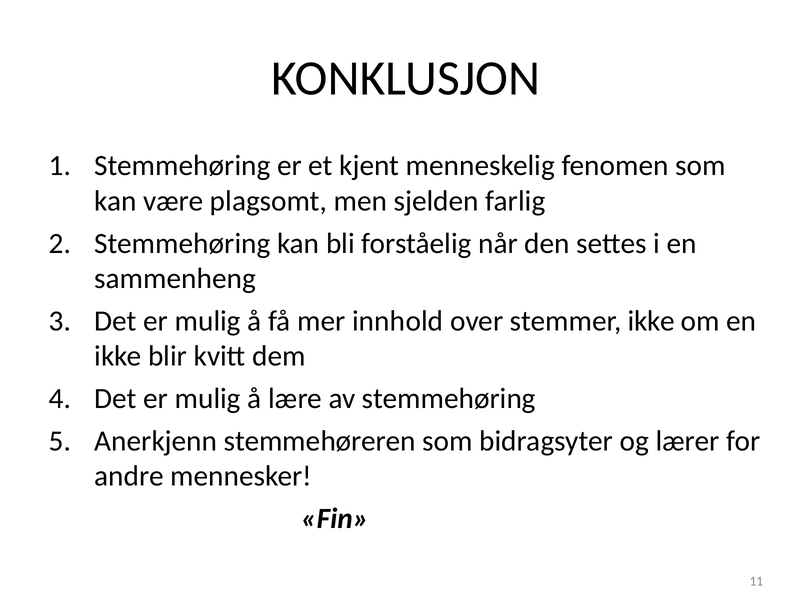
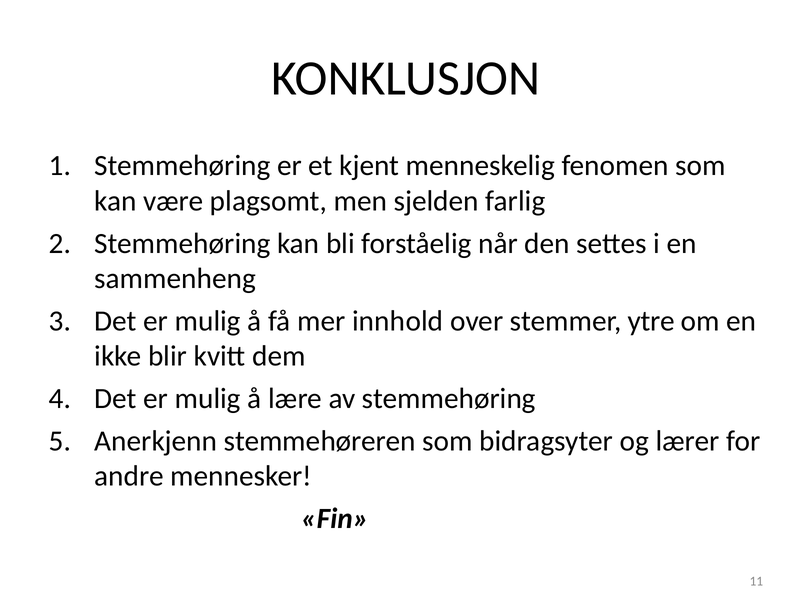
stemmer ikke: ikke -> ytre
